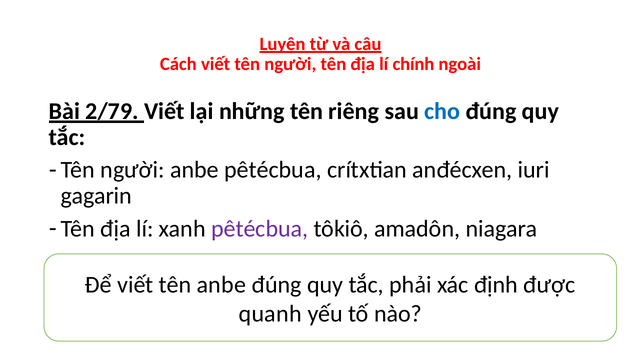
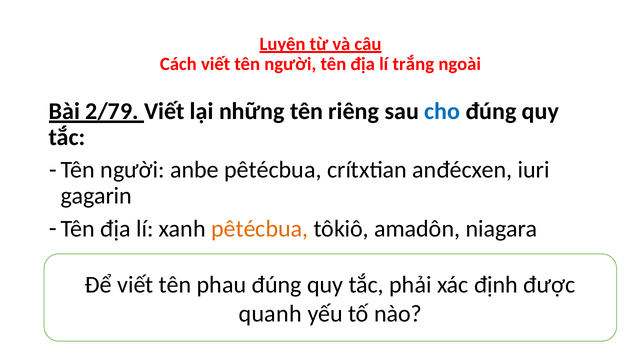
chính: chính -> trắng
pêtécbua at (260, 228) colour: purple -> orange
tên anbe: anbe -> phau
